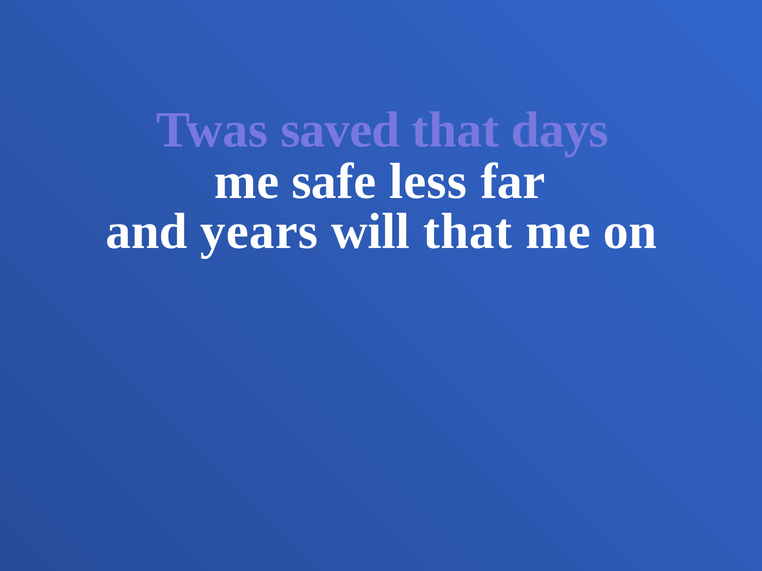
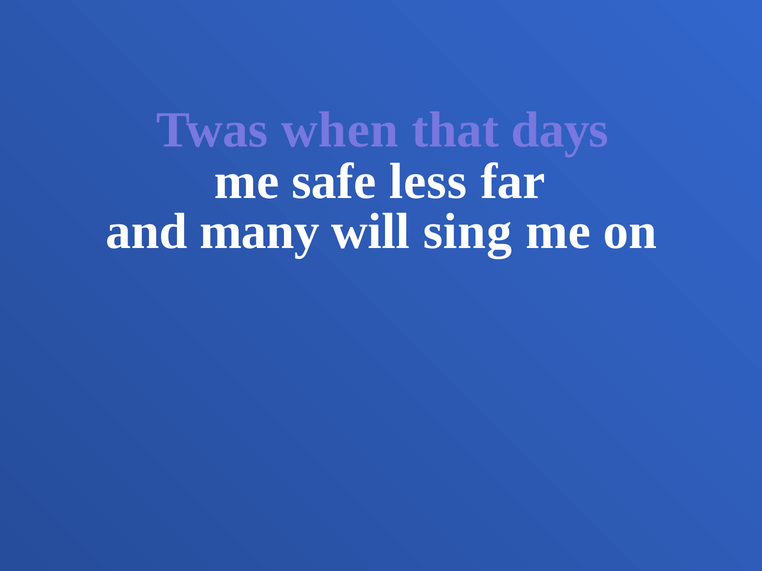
saved: saved -> when
years: years -> many
will that: that -> sing
